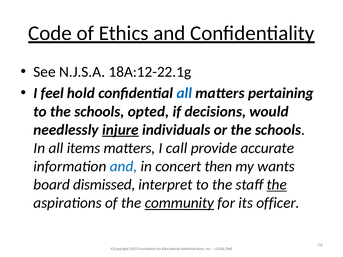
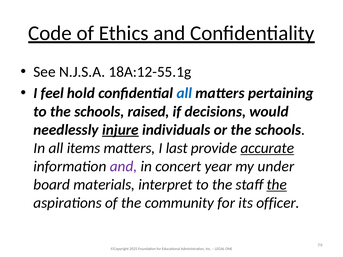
18A:12-22.1g: 18A:12-22.1g -> 18A:12-55.1g
opted: opted -> raised
call: call -> last
accurate underline: none -> present
and at (123, 166) colour: blue -> purple
then: then -> year
wants: wants -> under
dismissed: dismissed -> materials
community underline: present -> none
